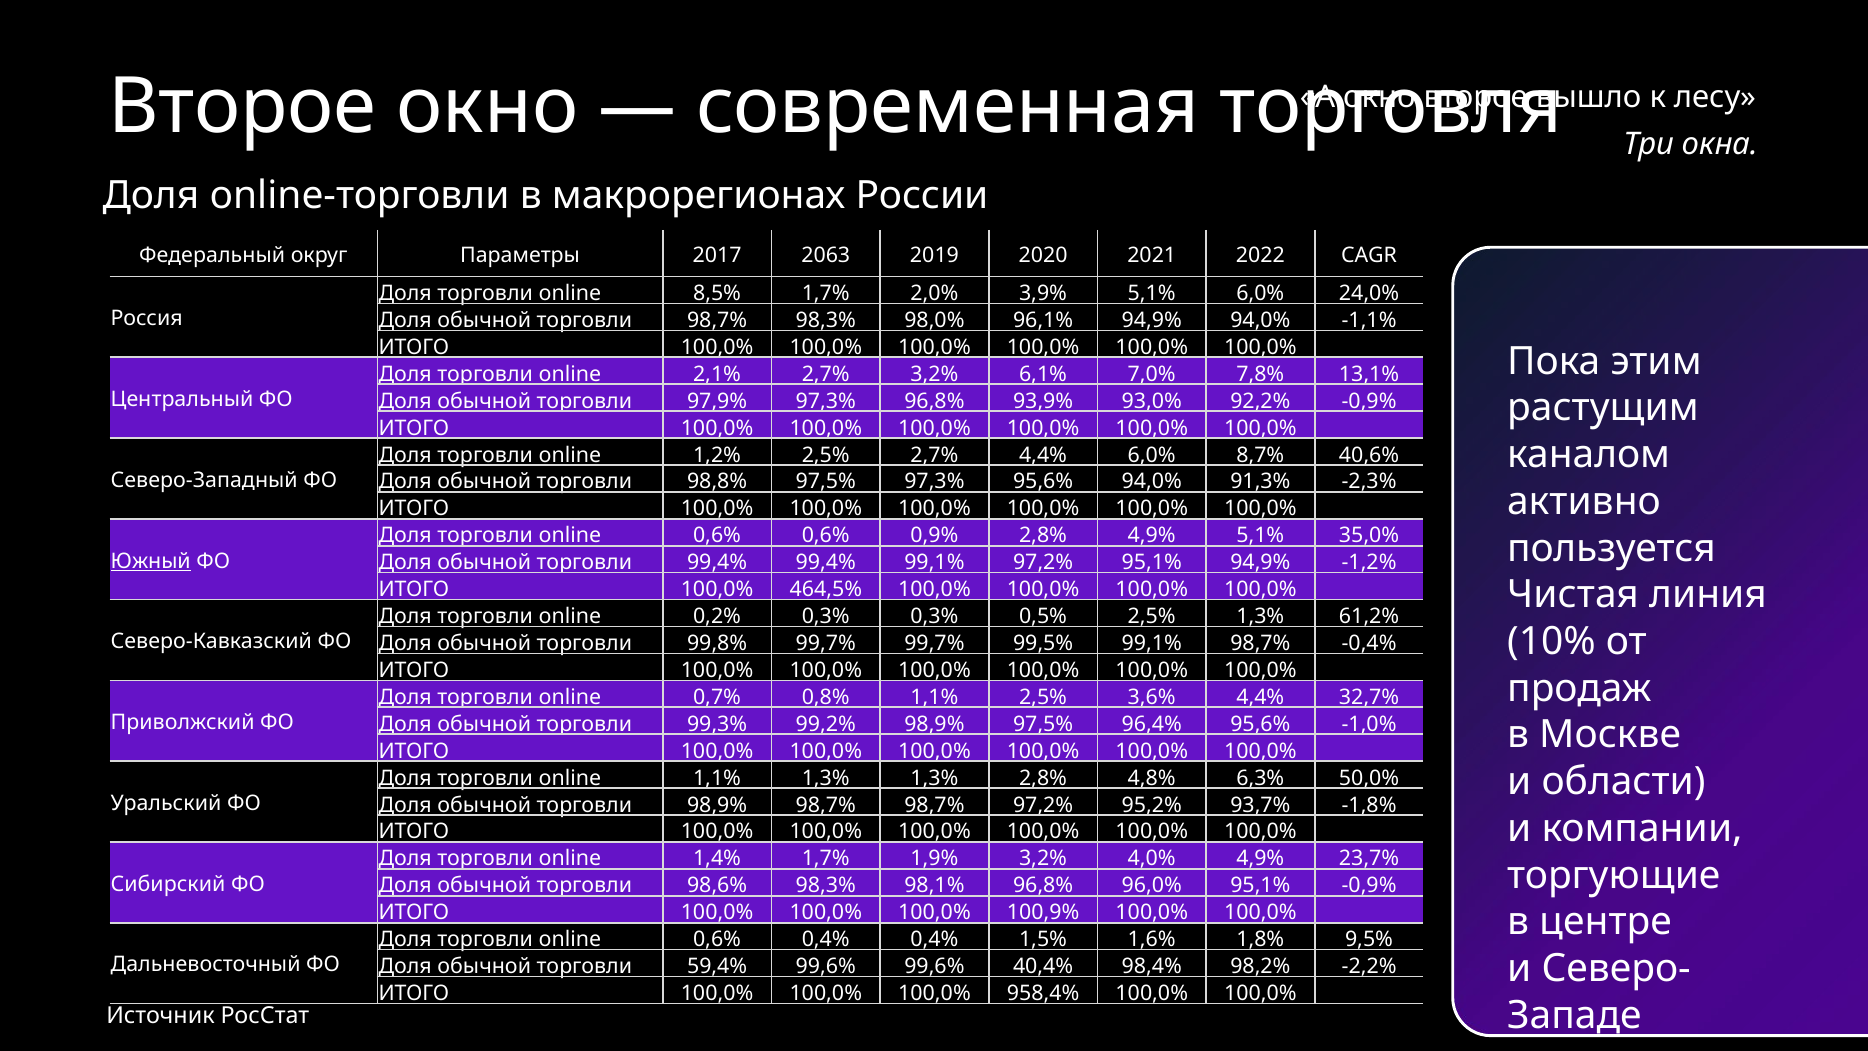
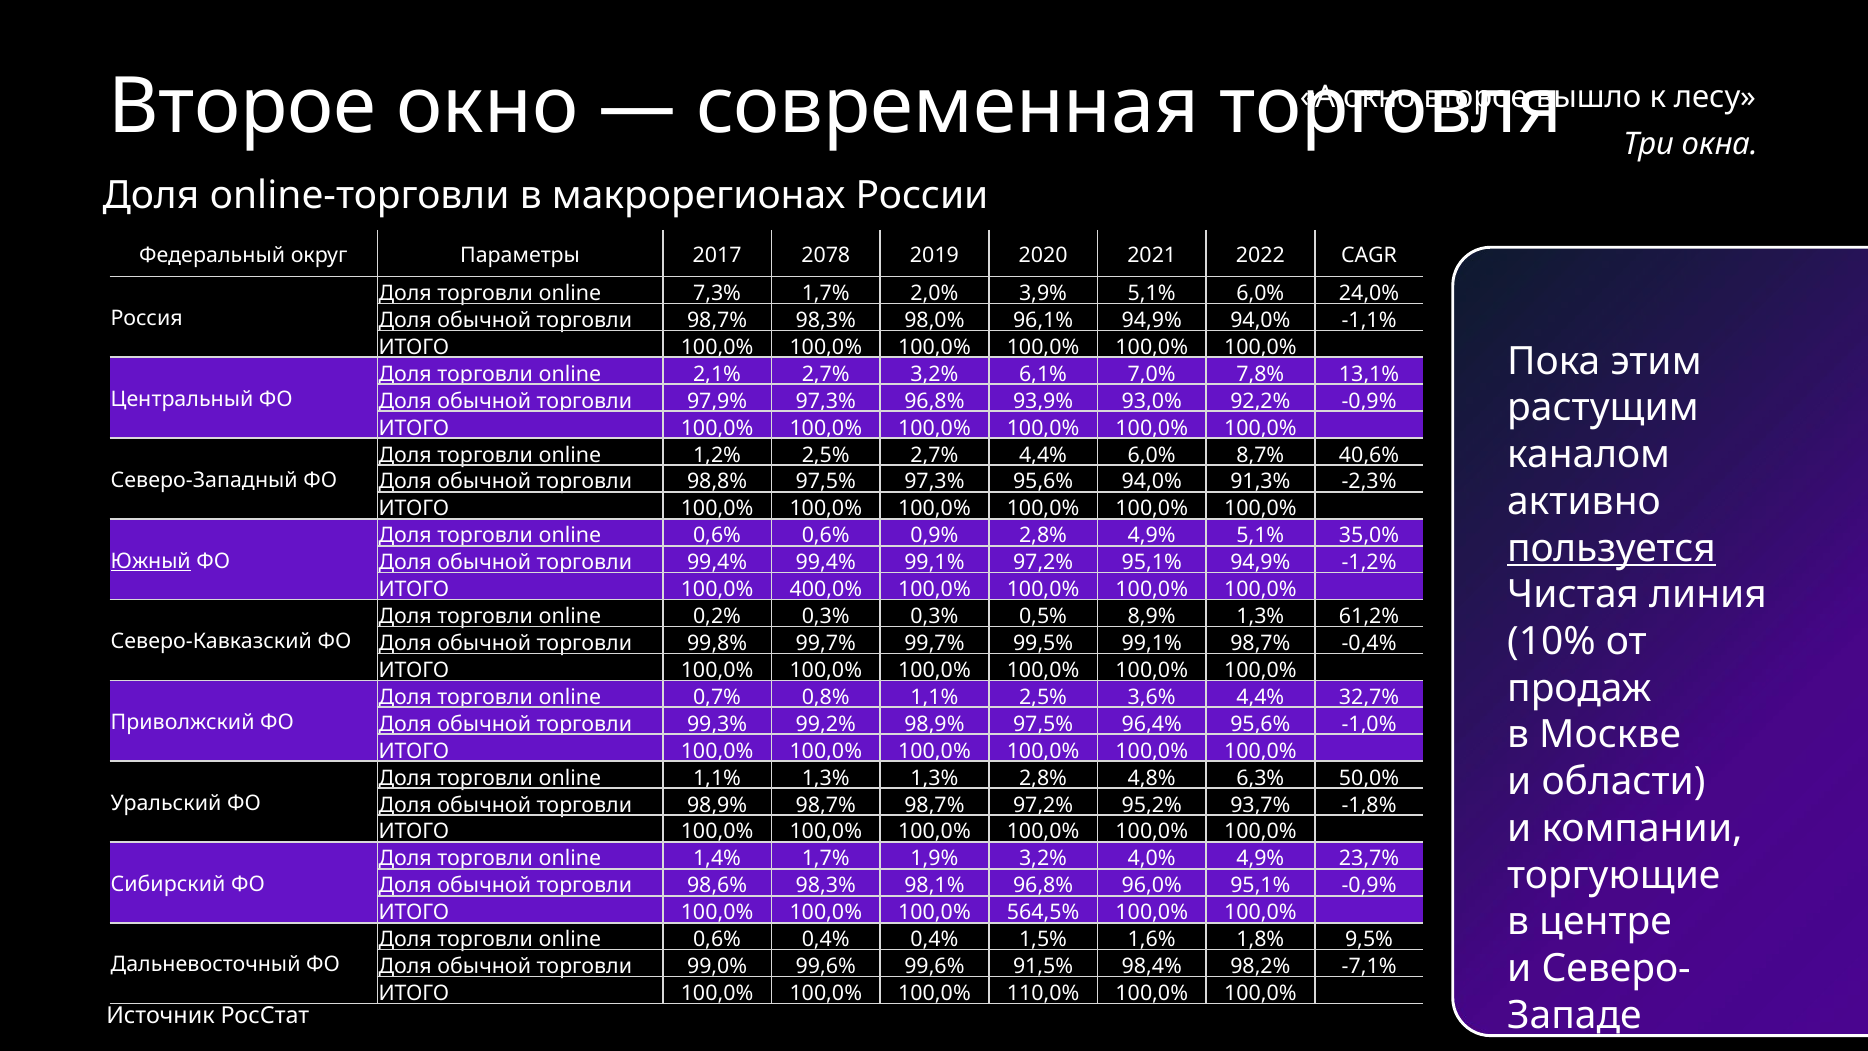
2063: 2063 -> 2078
8,5%: 8,5% -> 7,3%
пользуется underline: none -> present
464,5%: 464,5% -> 400,0%
0,5% 2,5%: 2,5% -> 8,9%
100,9%: 100,9% -> 564,5%
59,4%: 59,4% -> 99,0%
40,4%: 40,4% -> 91,5%
-2,2%: -2,2% -> -7,1%
958,4%: 958,4% -> 110,0%
